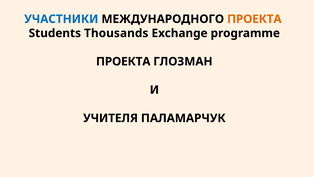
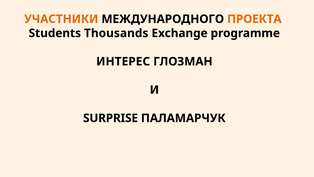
УЧАСТНИКИ colour: blue -> orange
ПРОЕКТА at (123, 61): ПРОЕКТА -> ИНТЕРЕС
УЧИТЕЛЯ: УЧИТЕЛЯ -> SURPRISE
